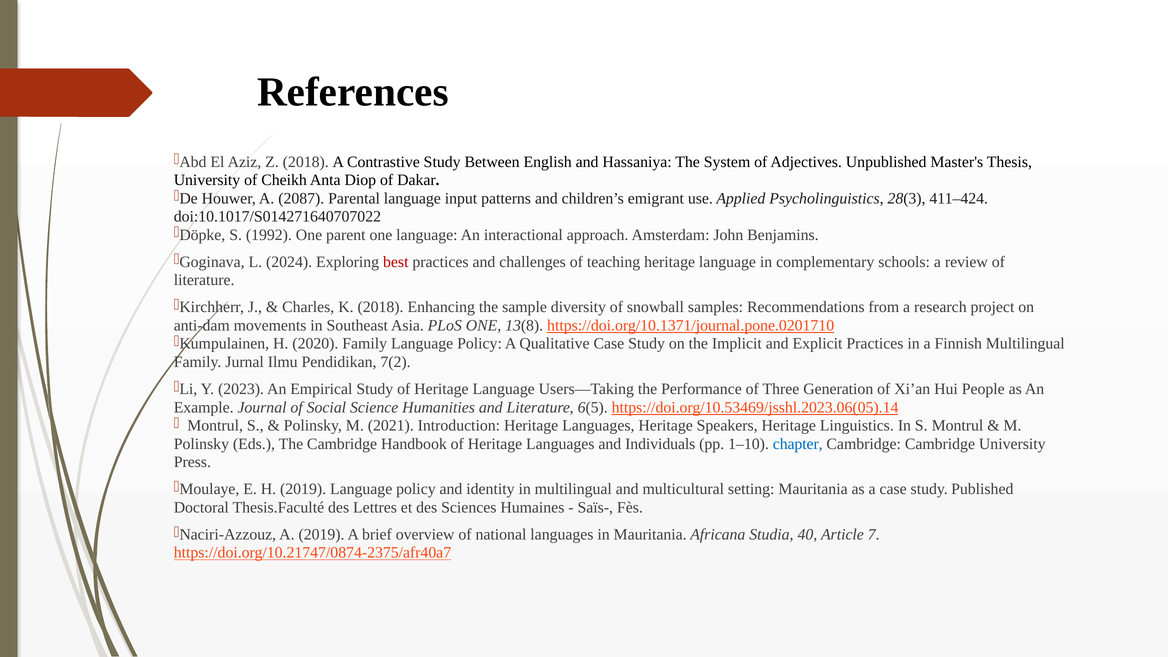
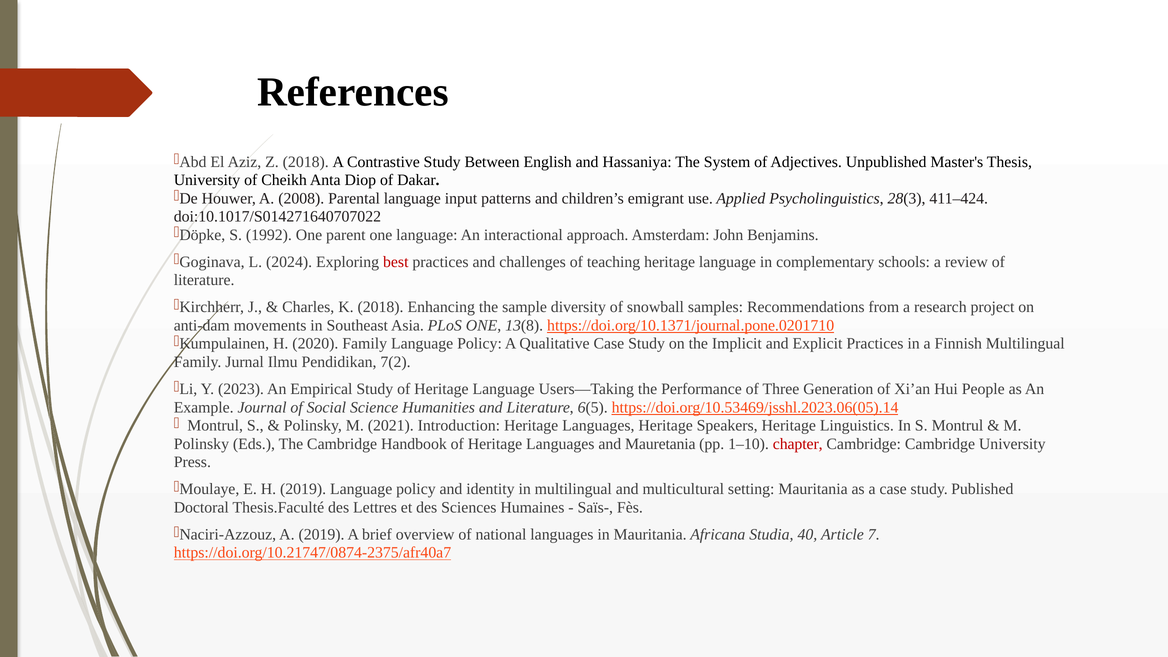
2087: 2087 -> 2008
Individuals: Individuals -> Mauretania
chapter colour: blue -> red
